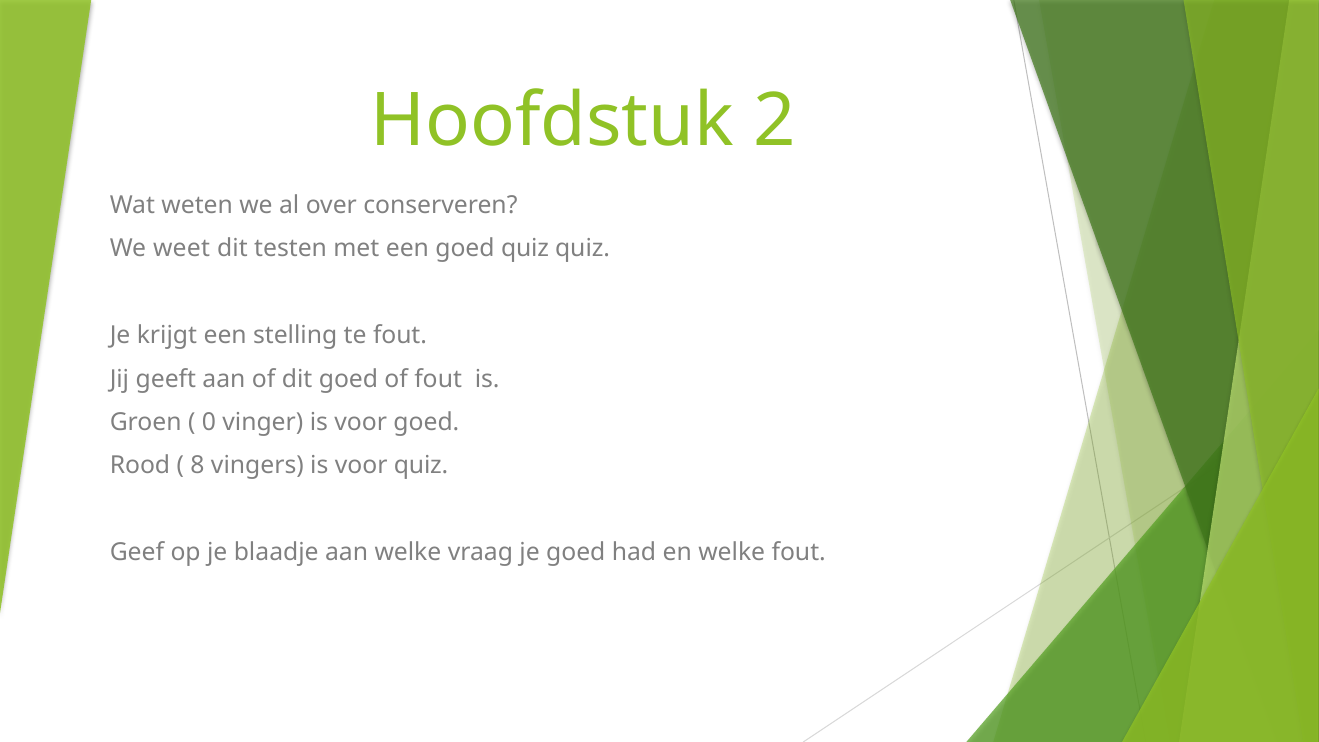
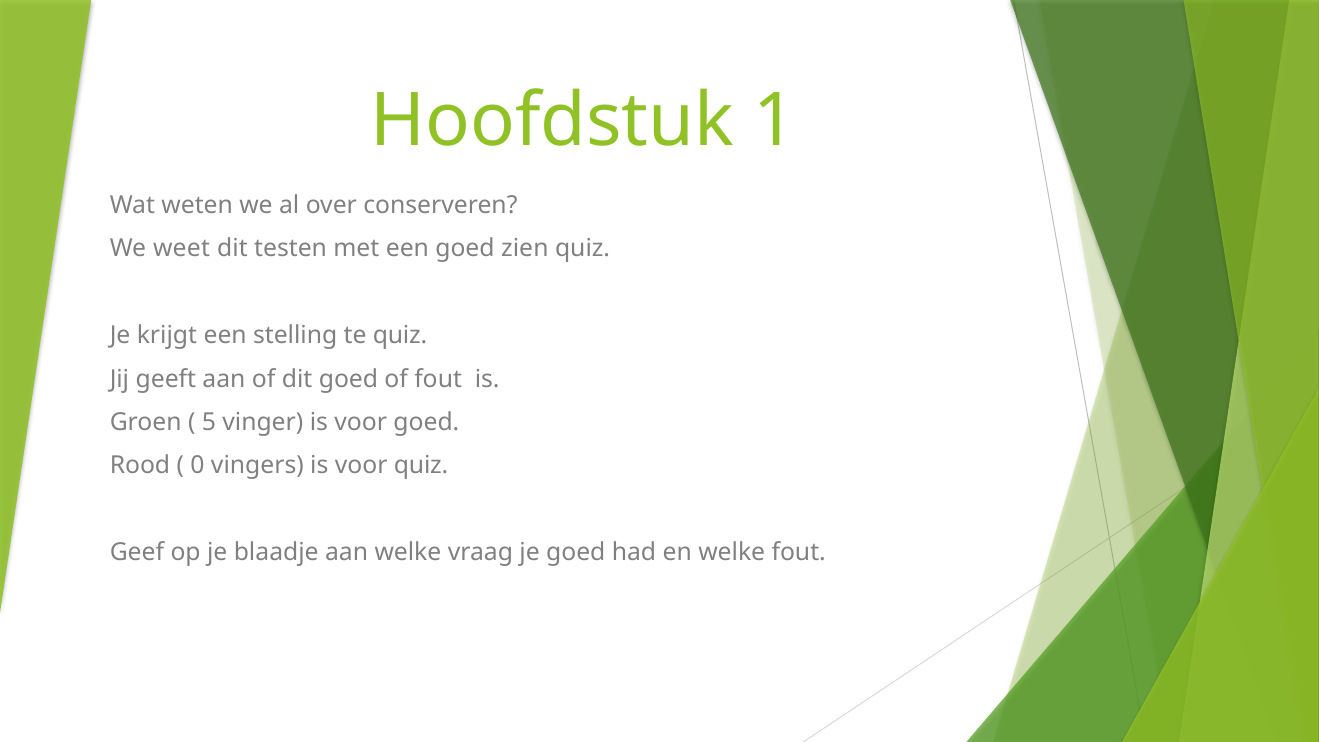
2: 2 -> 1
goed quiz: quiz -> zien
te fout: fout -> quiz
0: 0 -> 5
8: 8 -> 0
